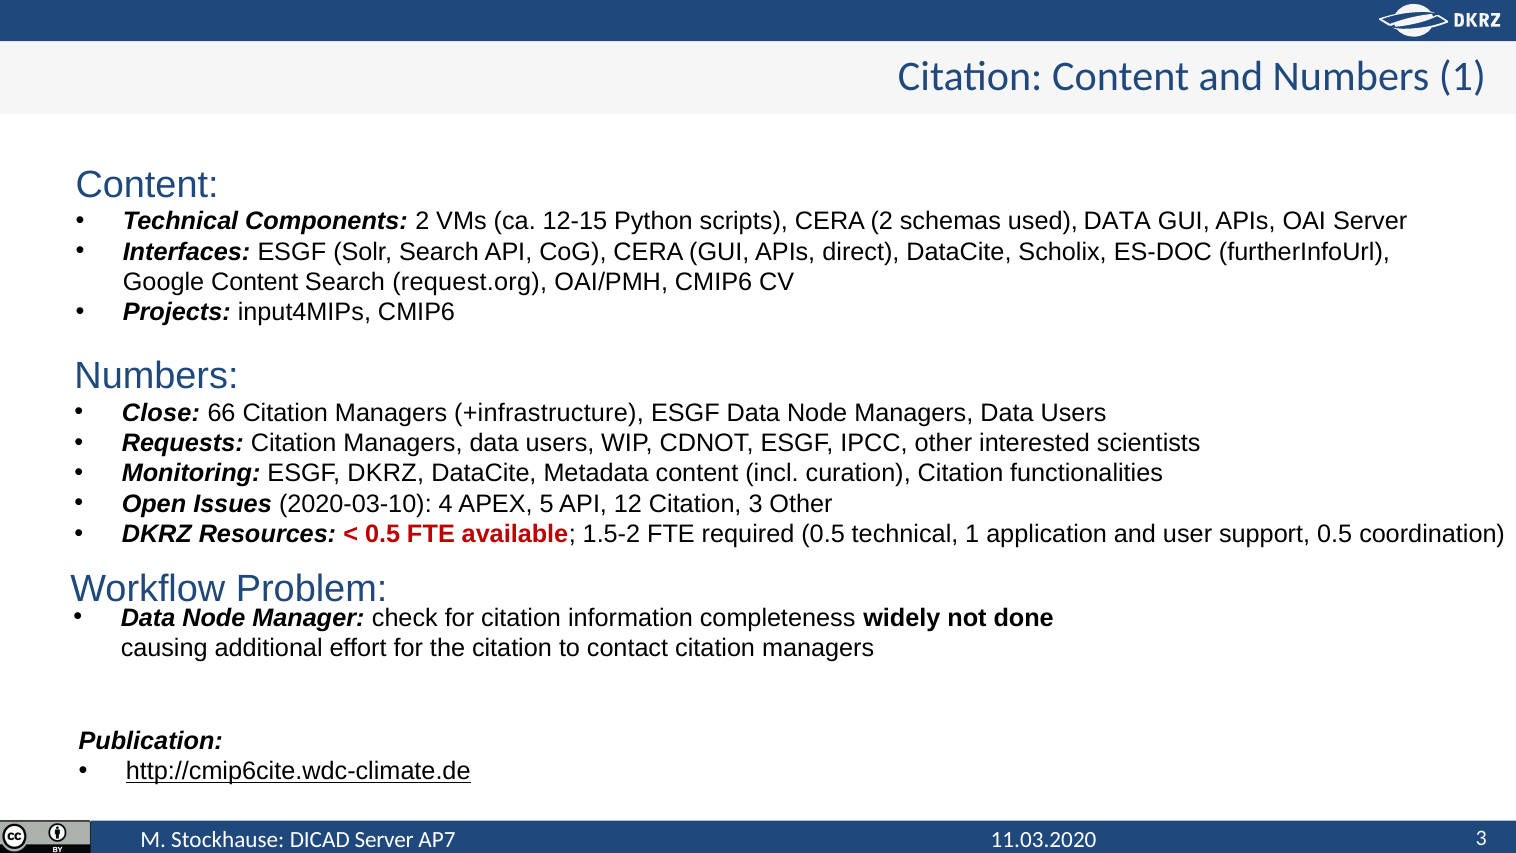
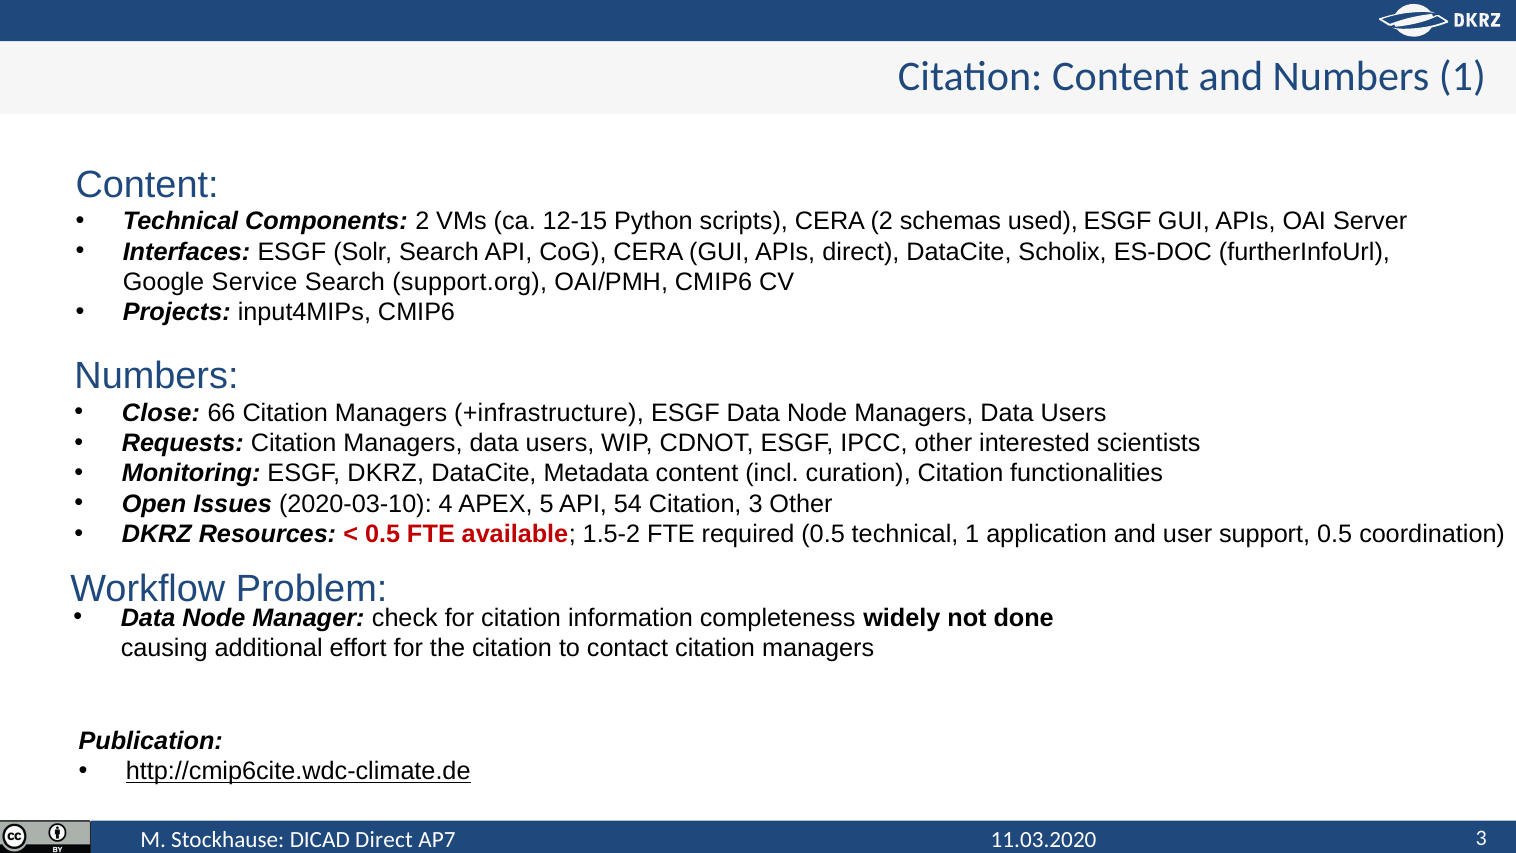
used DATA: DATA -> ESGF
Google Content: Content -> Service
request.org: request.org -> support.org
12: 12 -> 54
DICAD Server: Server -> Direct
